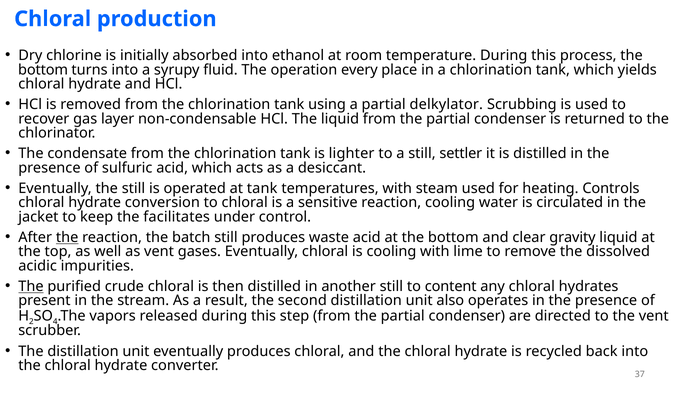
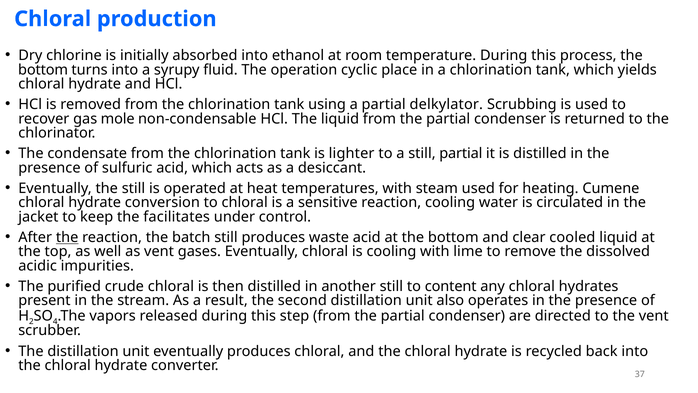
every: every -> cyclic
layer: layer -> mole
still settler: settler -> partial
at tank: tank -> heat
Controls: Controls -> Cumene
gravity: gravity -> cooled
The at (31, 286) underline: present -> none
